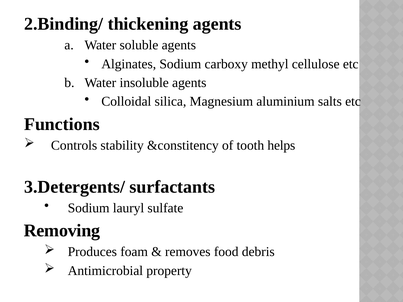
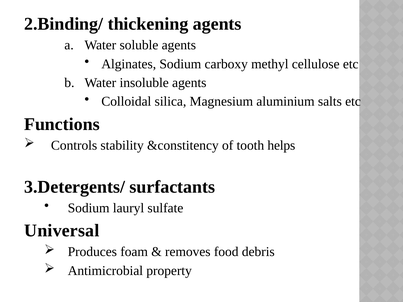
Removing: Removing -> Universal
